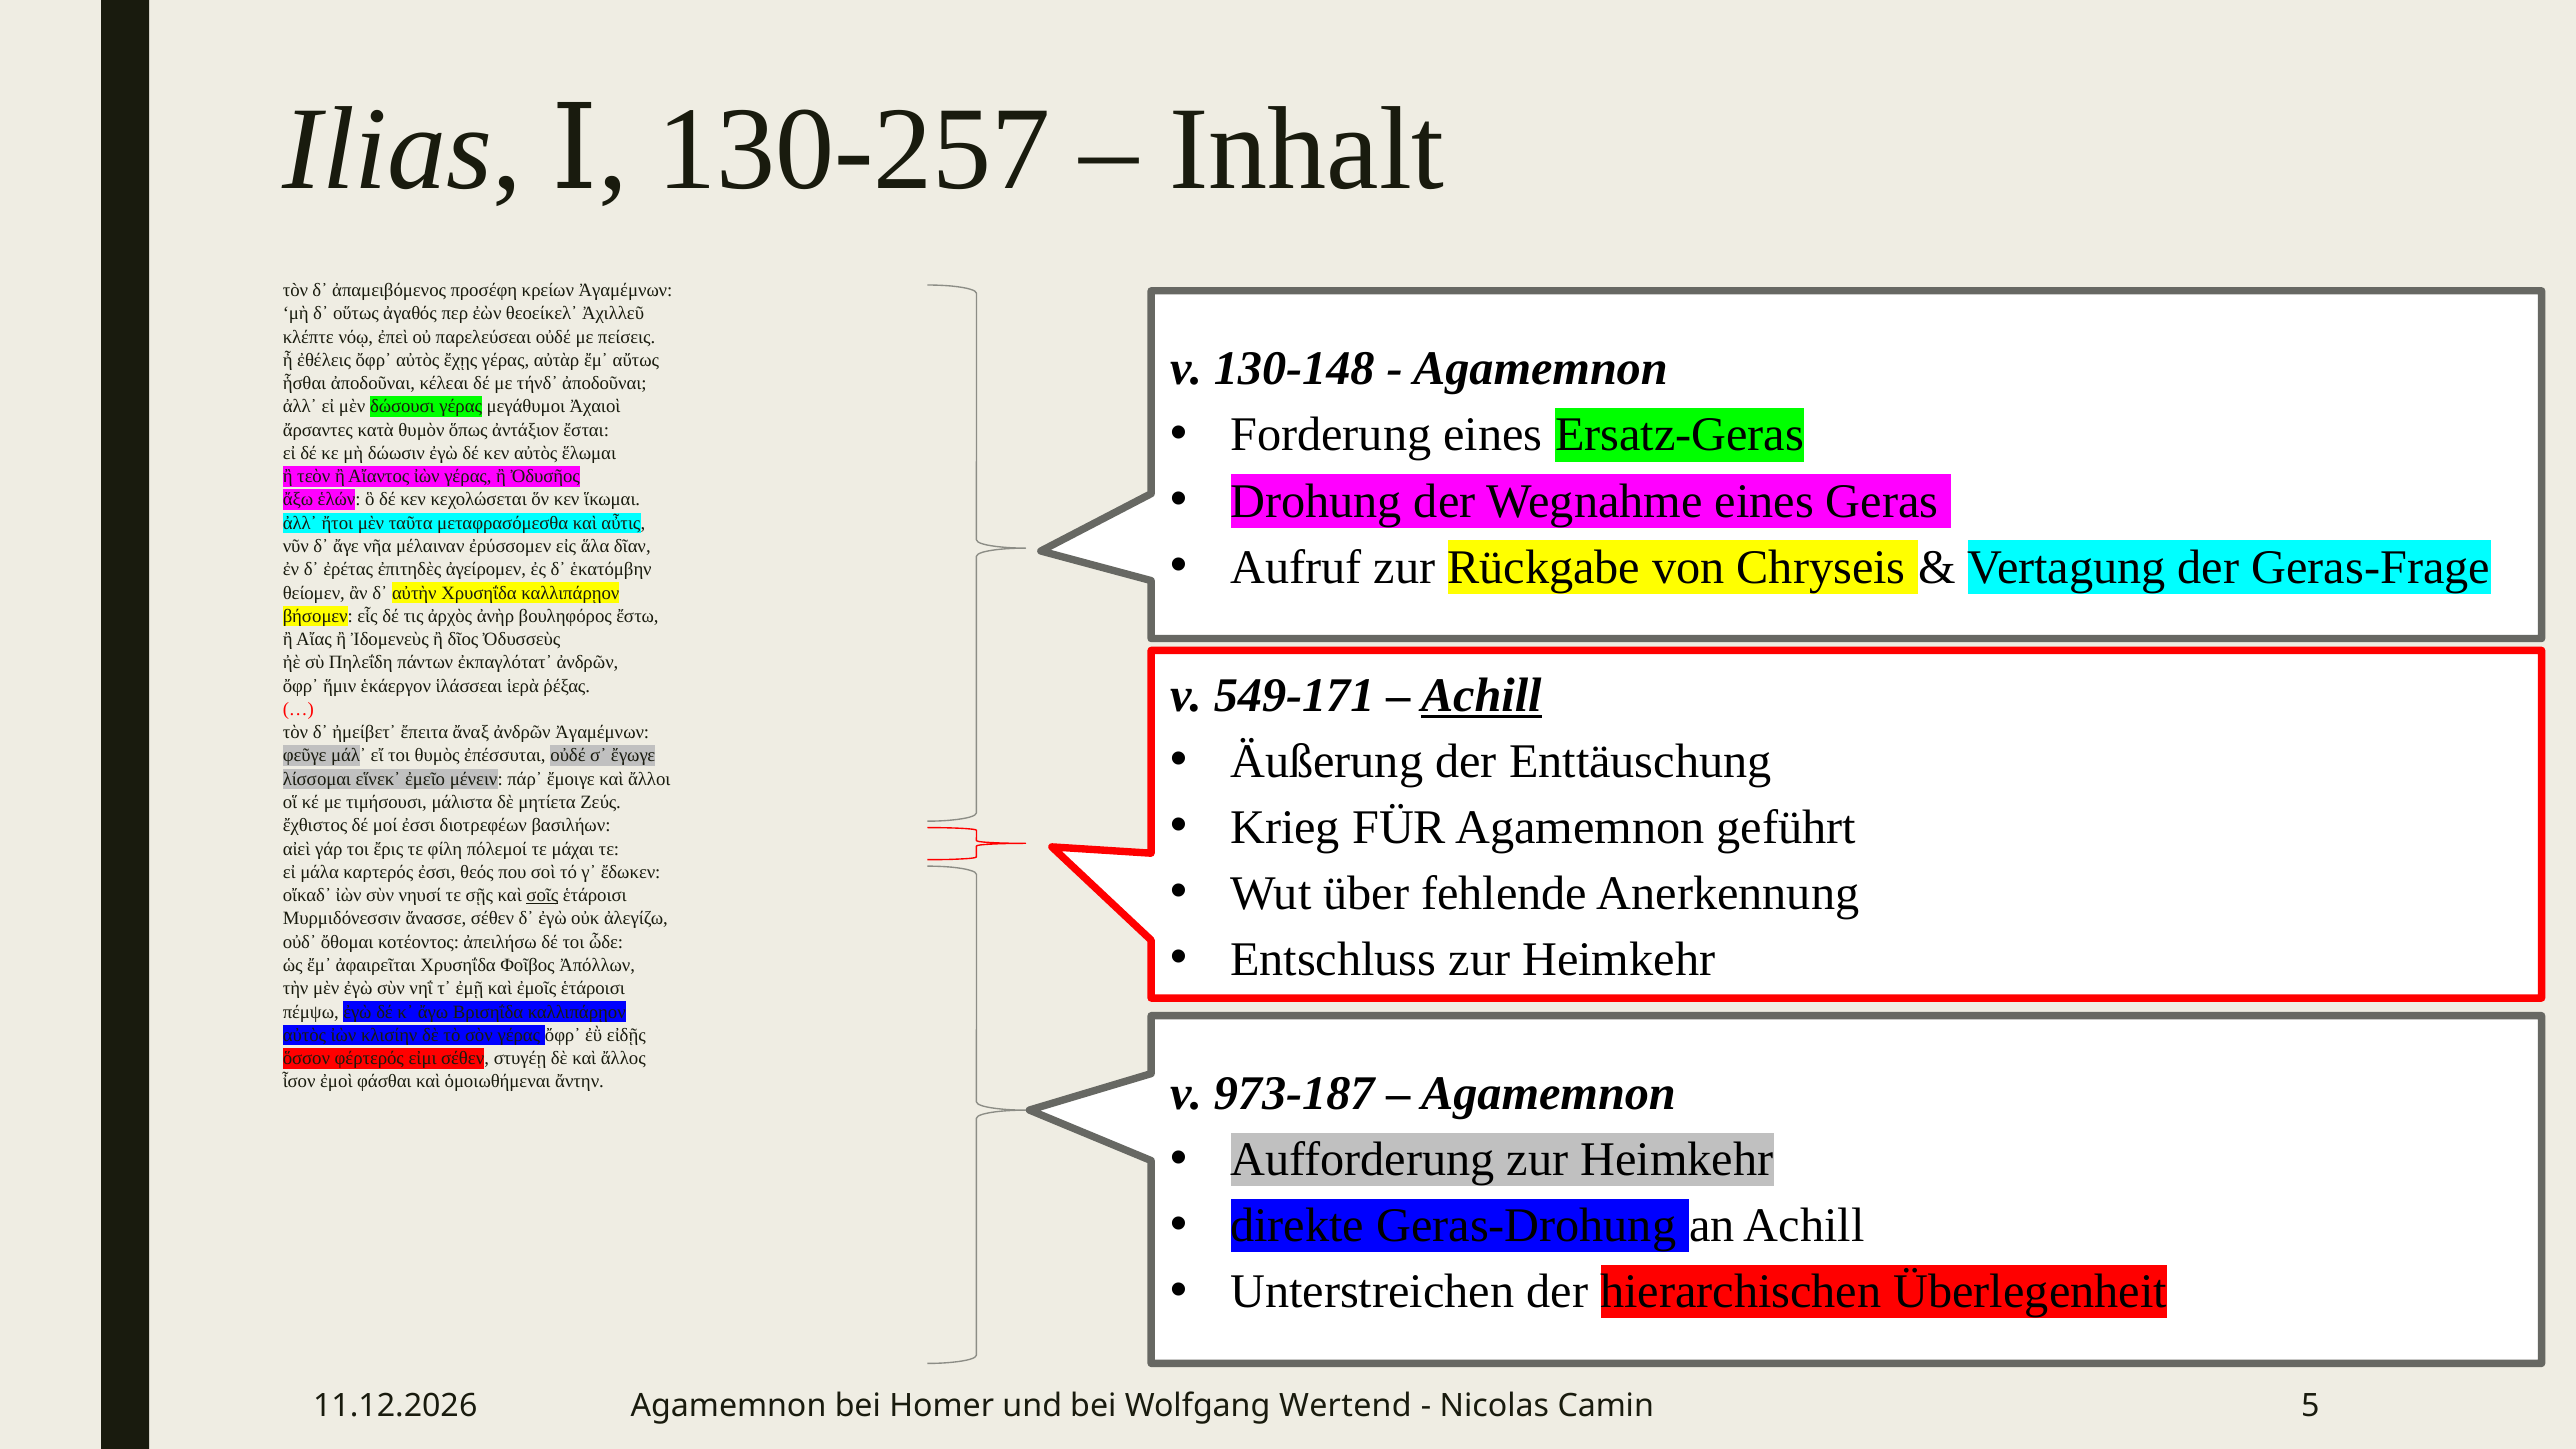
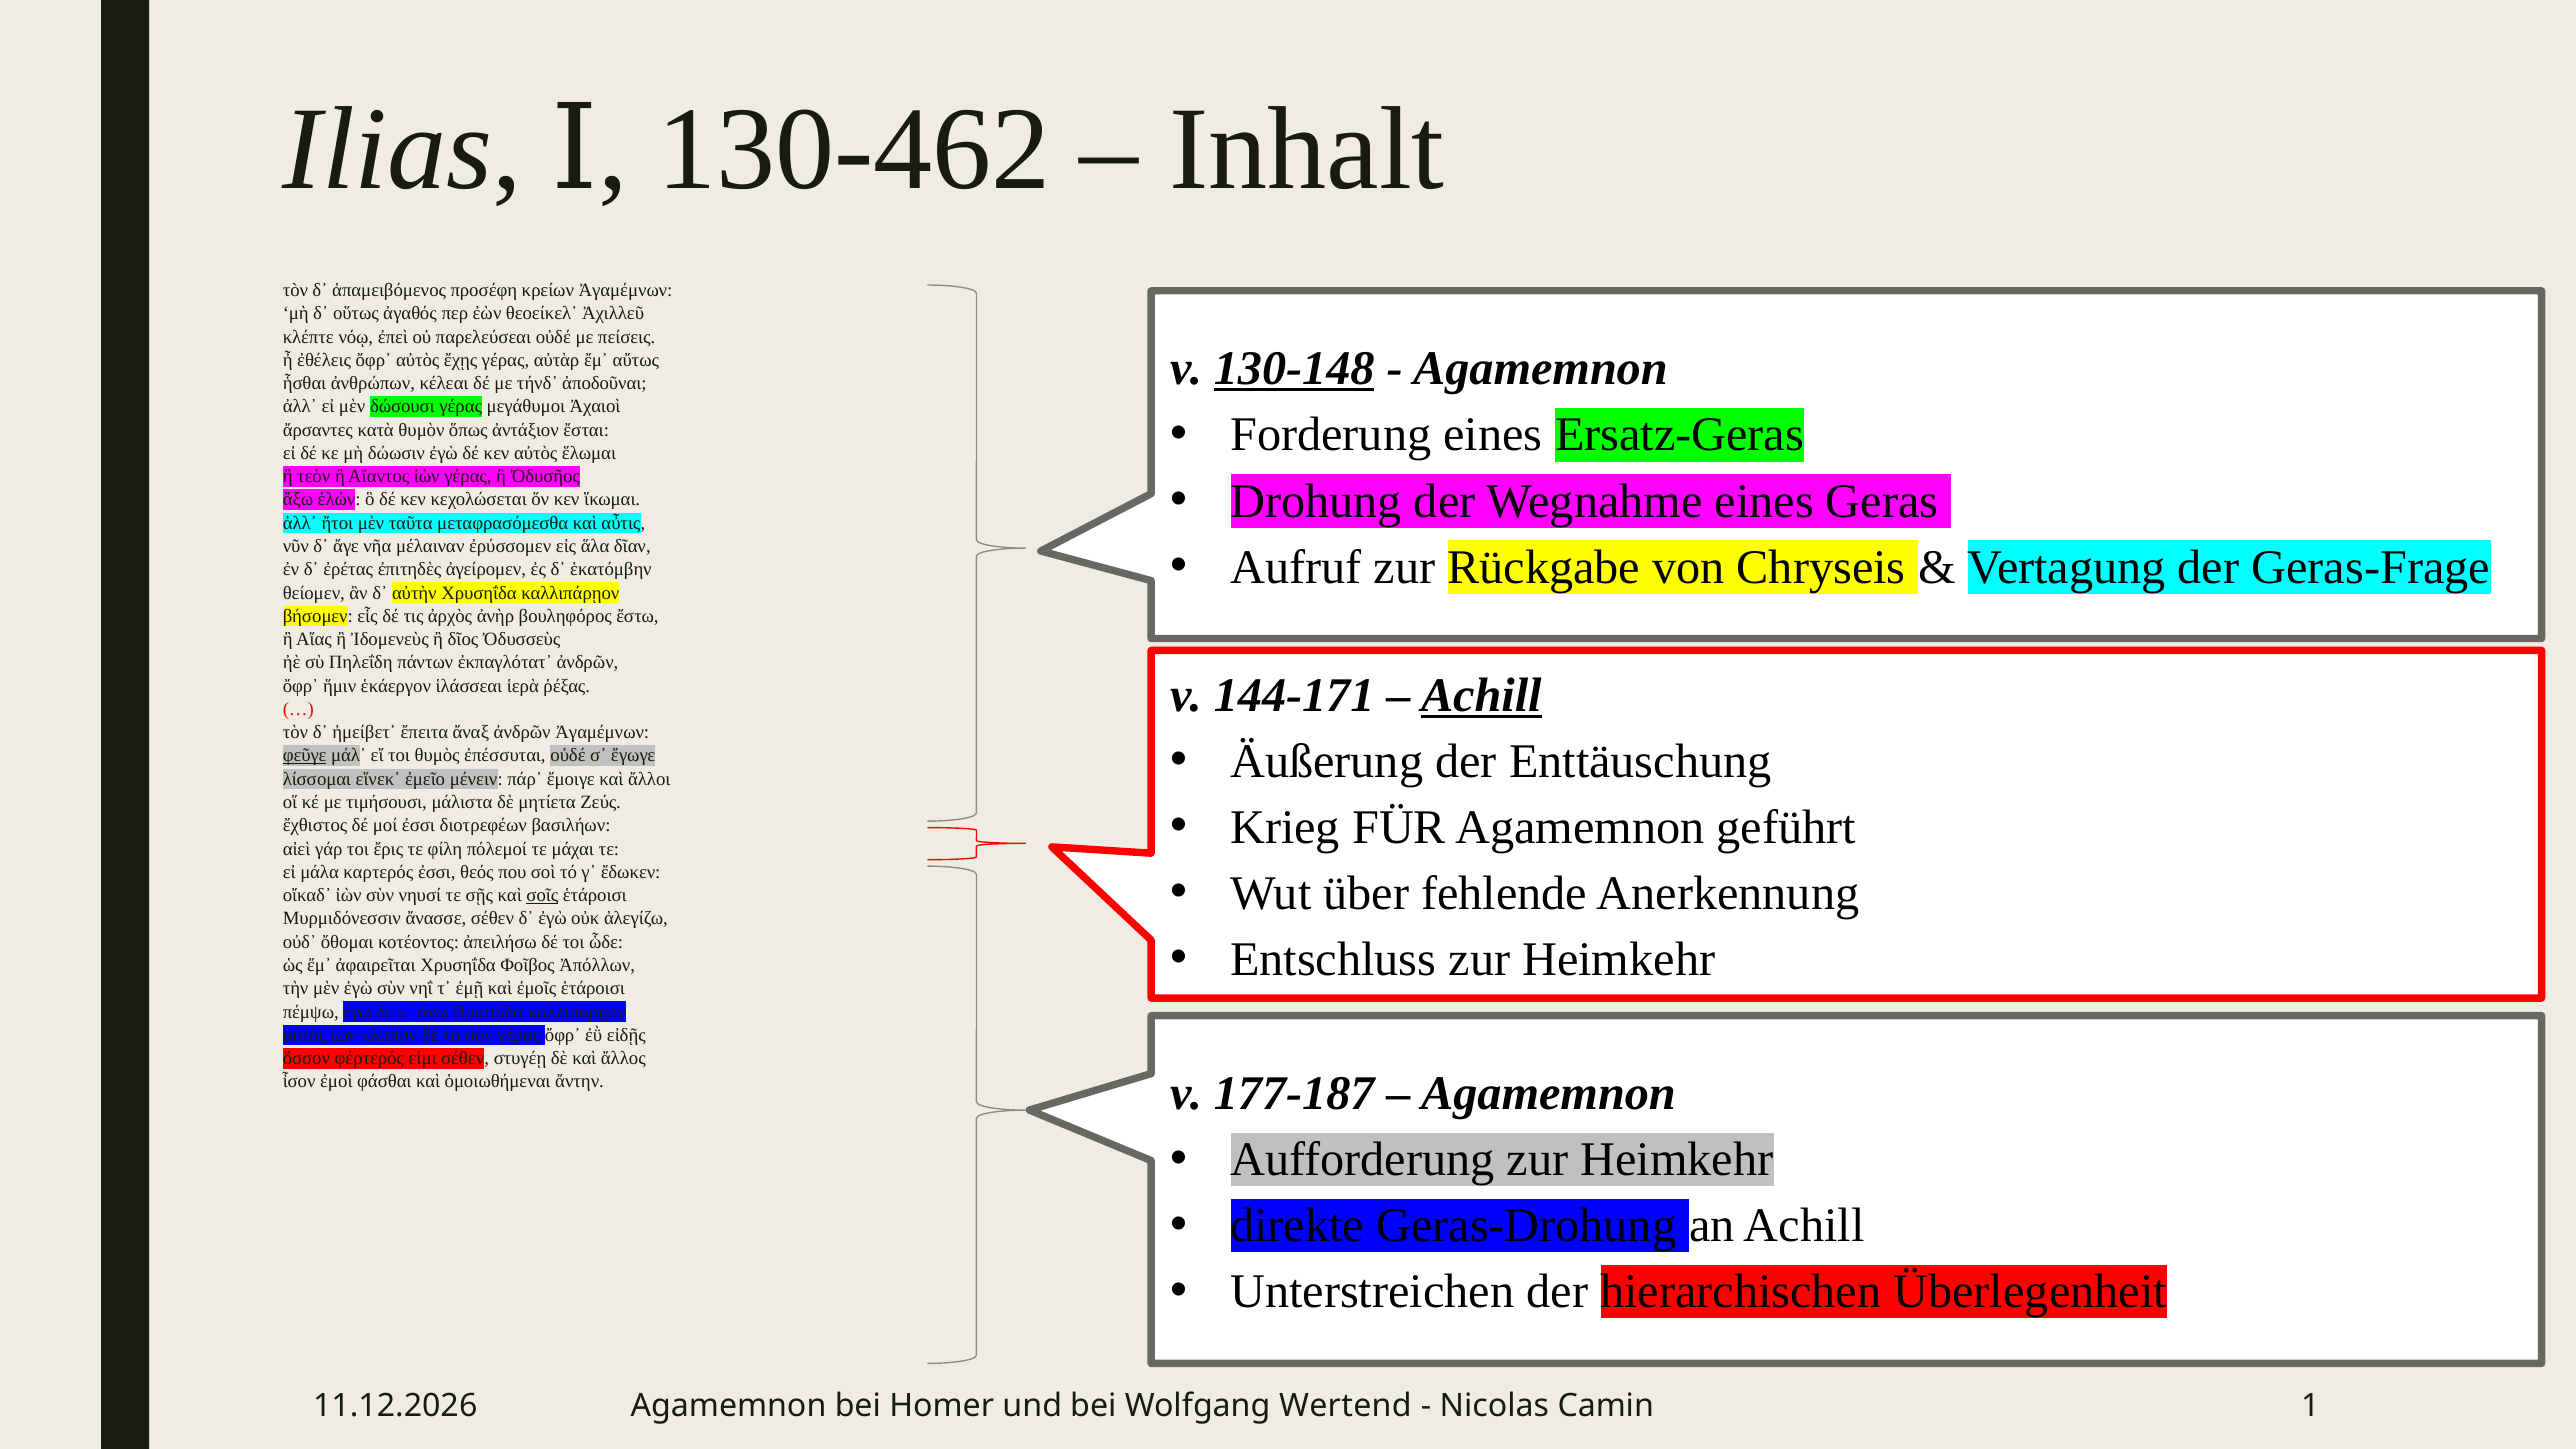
130-257: 130-257 -> 130-462
130-148 underline: none -> present
ἧσθαι ἀποδοῦναι: ἀποδοῦναι -> ἀνθρώπων
549-171: 549-171 -> 144-171
φεῦγε underline: none -> present
973-187: 973-187 -> 177-187
5: 5 -> 1
